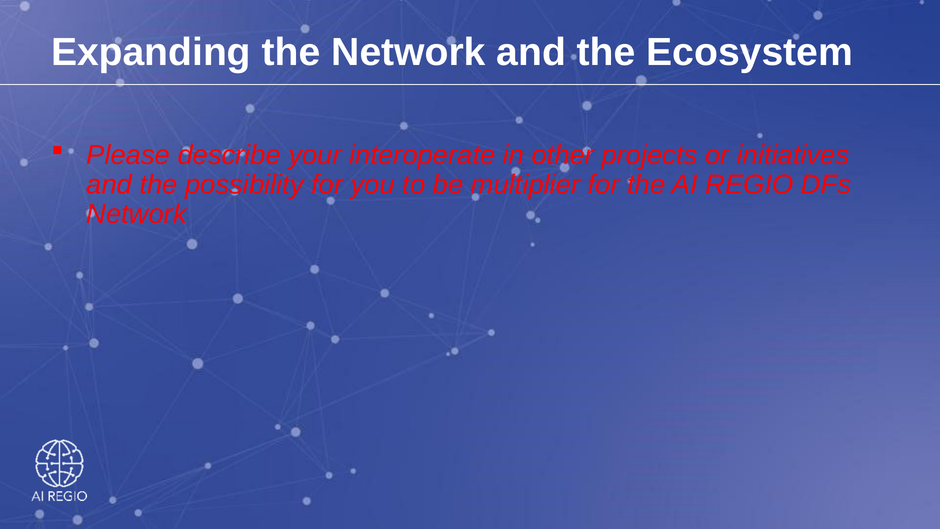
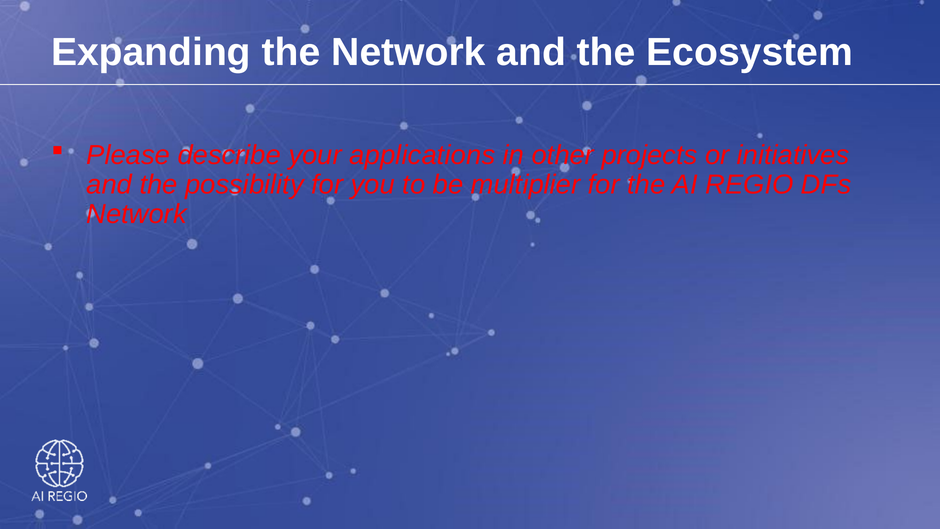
interoperate: interoperate -> applications
